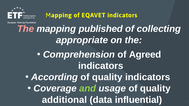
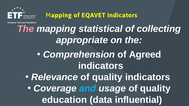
published: published -> statistical
According: According -> Relevance
and colour: light green -> light blue
additional: additional -> education
